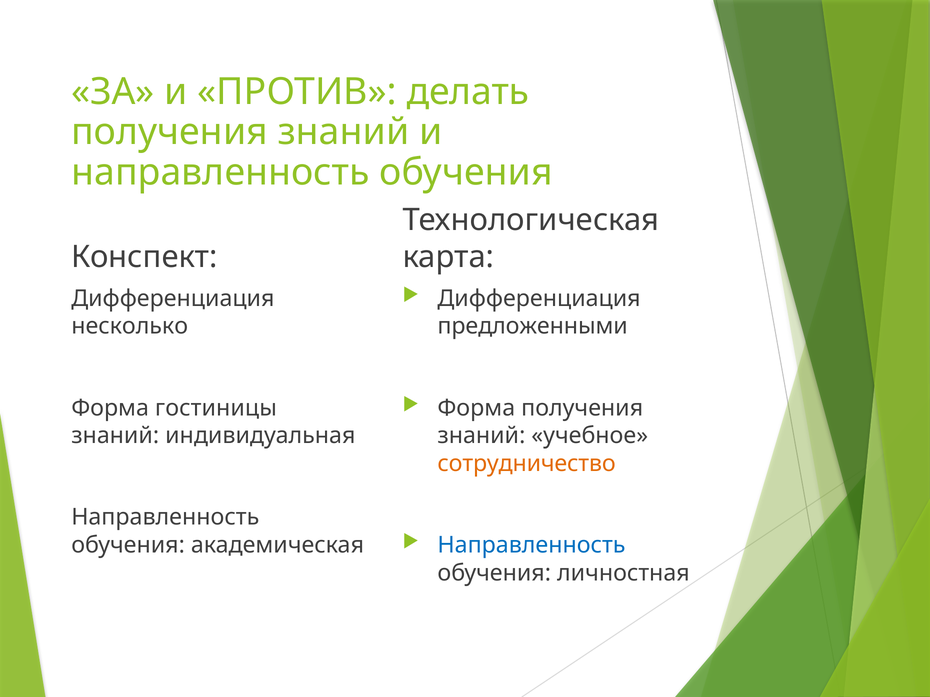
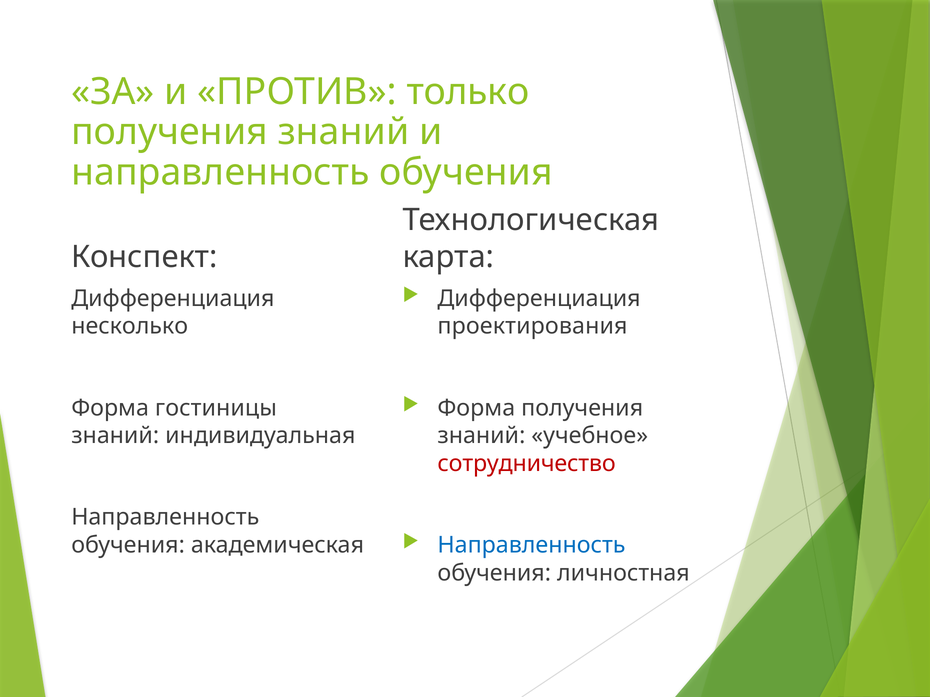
делать: делать -> только
предложенными: предложенными -> проектирования
сотрудничество colour: orange -> red
